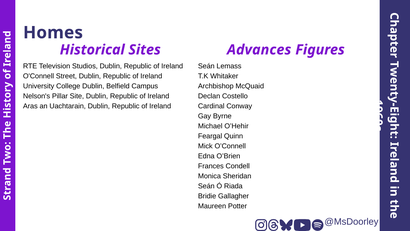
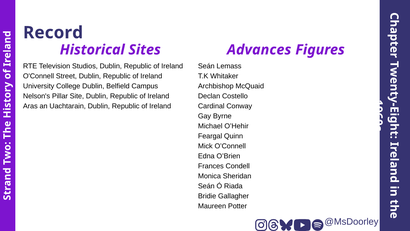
Homes: Homes -> Record
